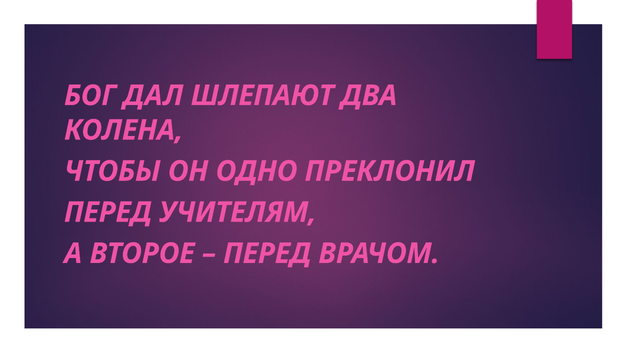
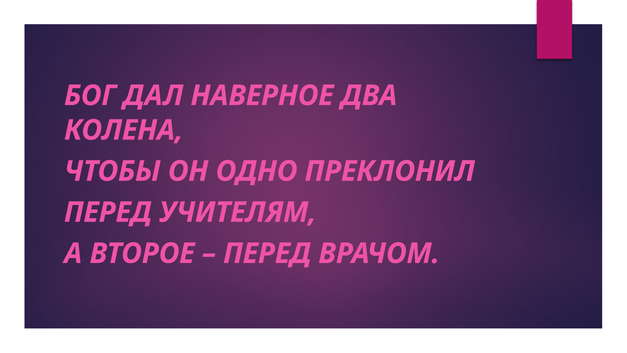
ШЛЕПАЮТ: ШЛЕПАЮТ -> НАВЕРНОЕ
